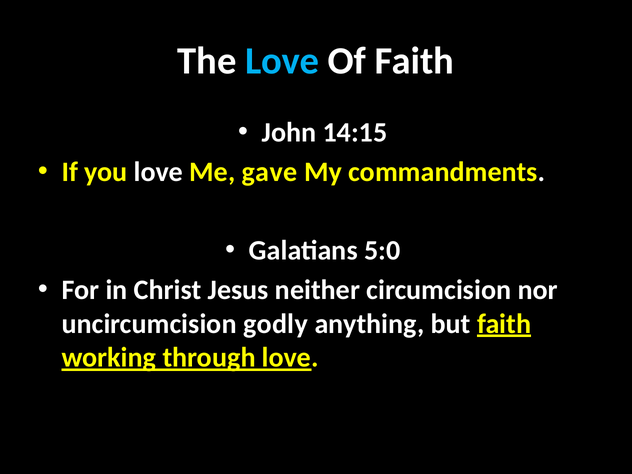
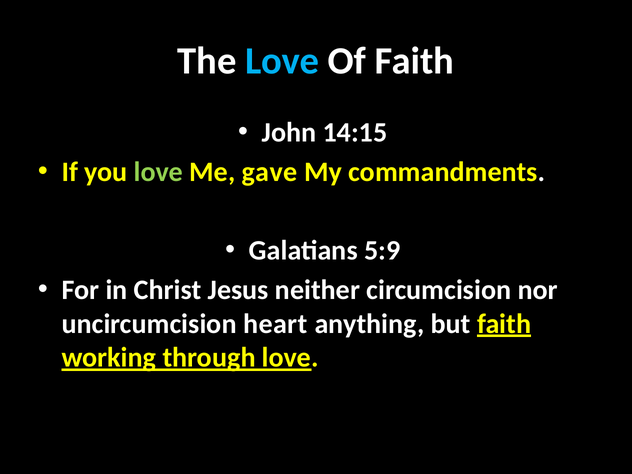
love at (158, 172) colour: white -> light green
5:0: 5:0 -> 5:9
godly: godly -> heart
